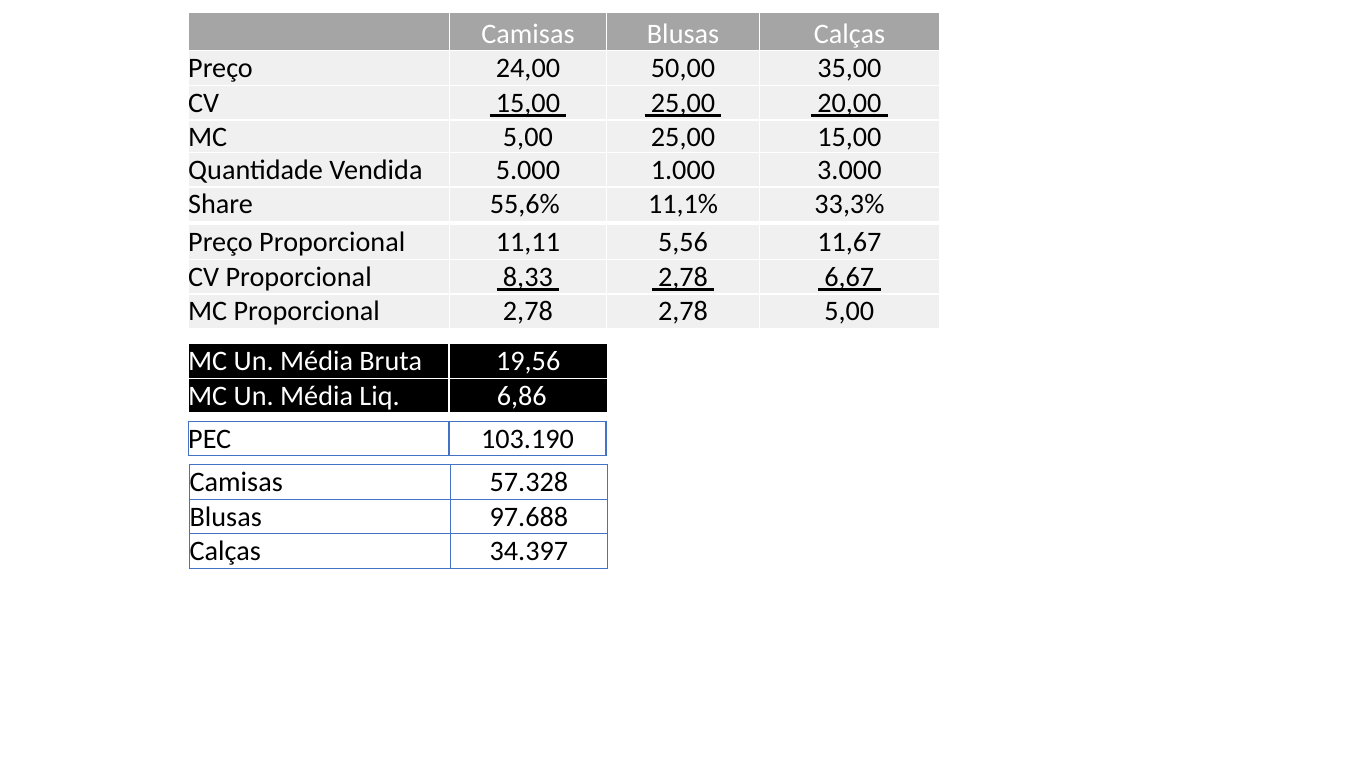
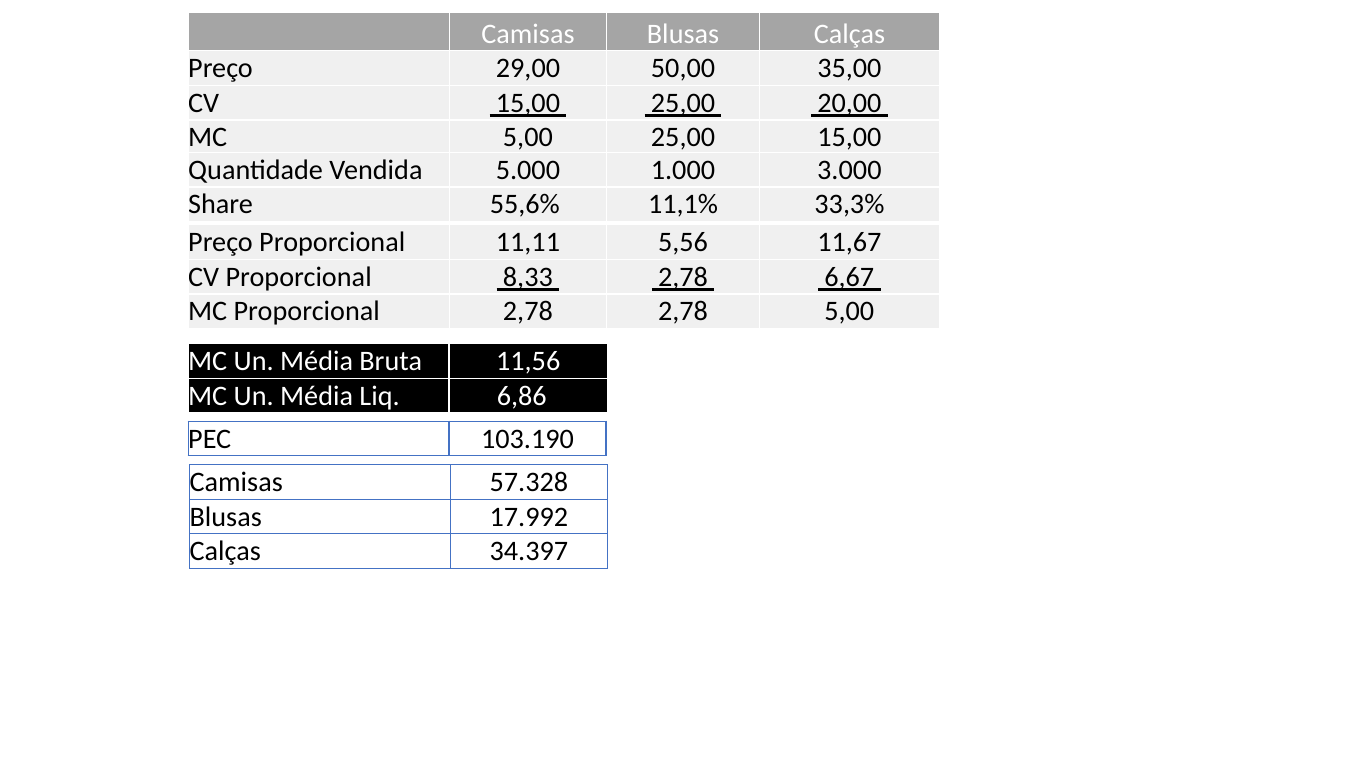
24,00: 24,00 -> 29,00
19,56: 19,56 -> 11,56
97.688: 97.688 -> 17.992
